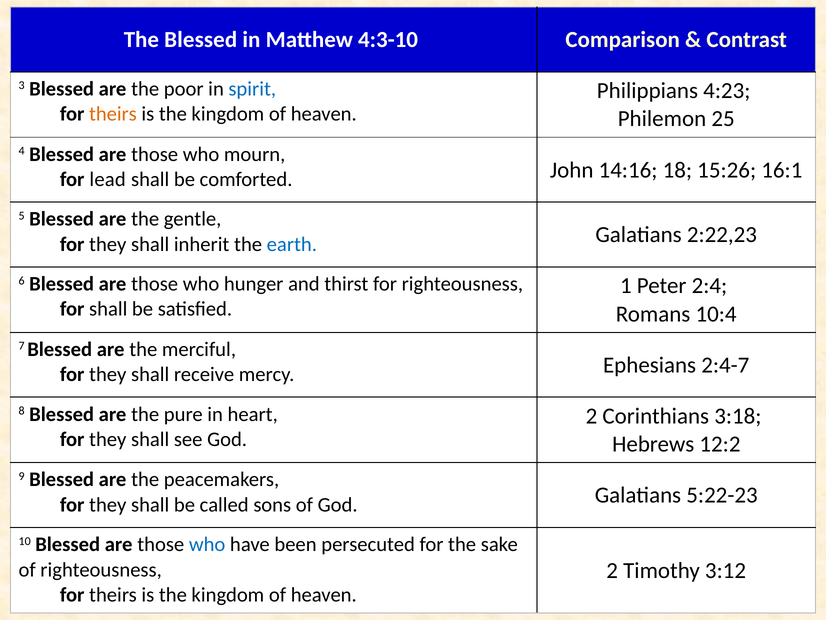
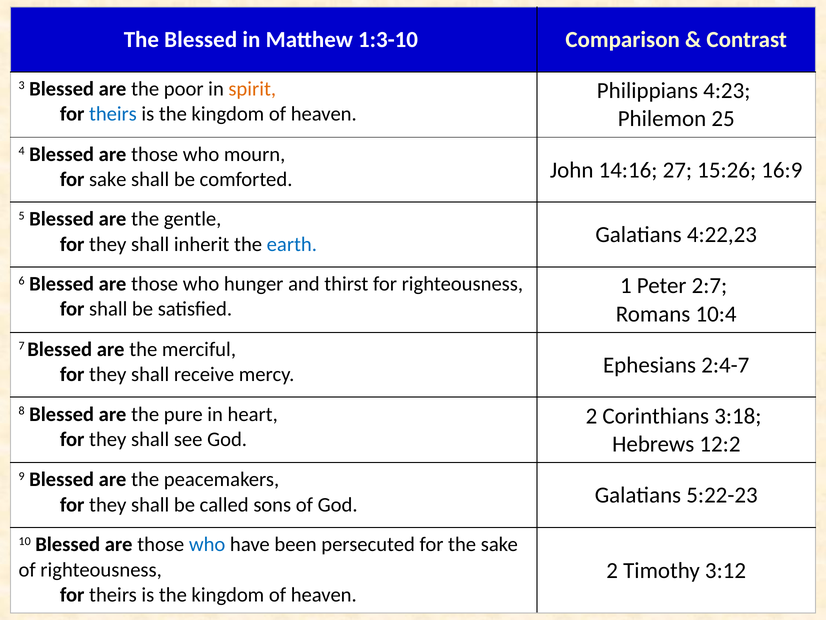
4:3-10: 4:3-10 -> 1:3-10
spirit colour: blue -> orange
theirs at (113, 114) colour: orange -> blue
for lead: lead -> sake
18: 18 -> 27
16:1: 16:1 -> 16:9
2:22,23: 2:22,23 -> 4:22,23
2:4: 2:4 -> 2:7
